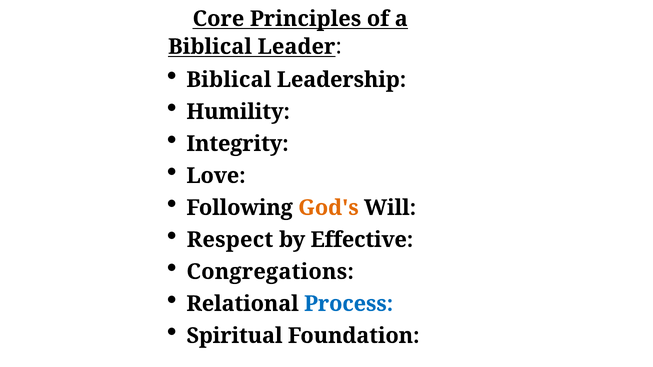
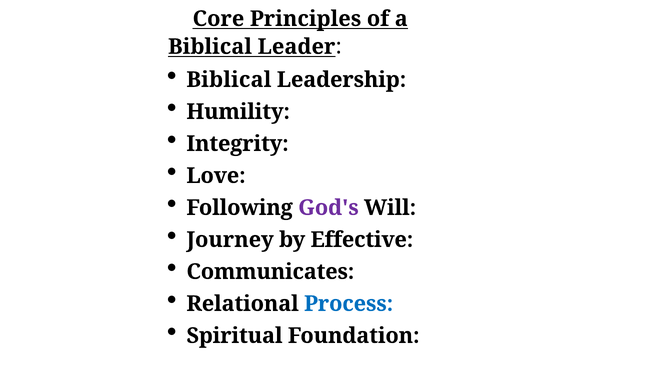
God's colour: orange -> purple
Respect: Respect -> Journey
Congregations: Congregations -> Communicates
